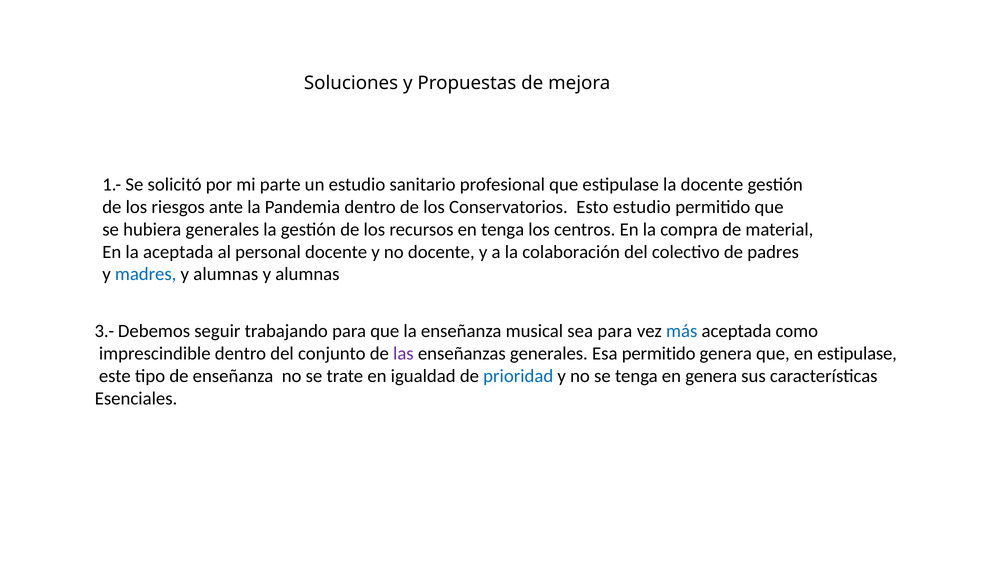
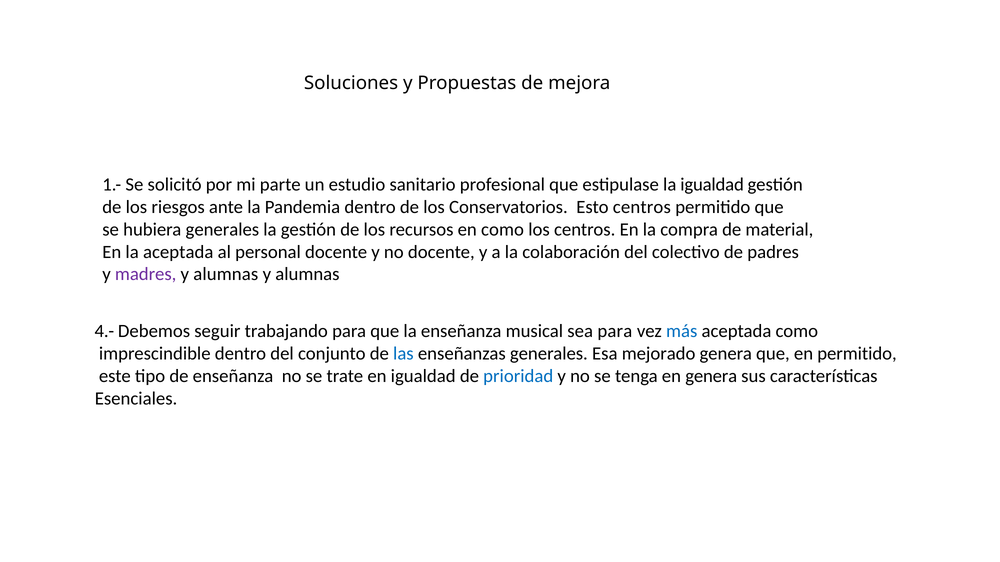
la docente: docente -> igualdad
Esto estudio: estudio -> centros
en tenga: tenga -> como
madres colour: blue -> purple
3.-: 3.- -> 4.-
las colour: purple -> blue
Esa permitido: permitido -> mejorado
en estipulase: estipulase -> permitido
